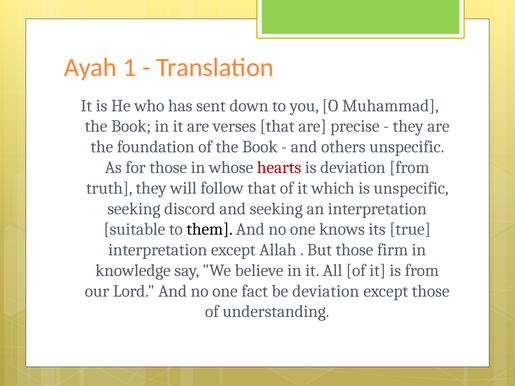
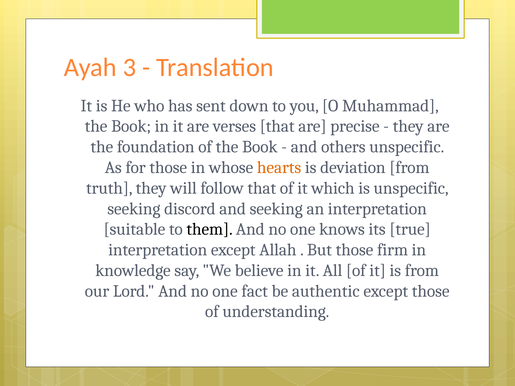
1: 1 -> 3
hearts colour: red -> orange
be deviation: deviation -> authentic
